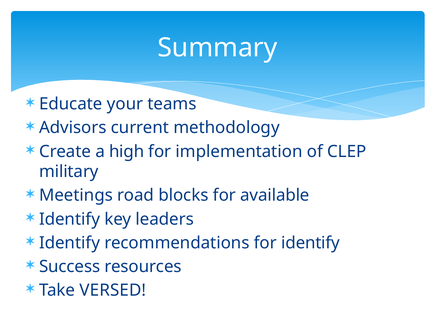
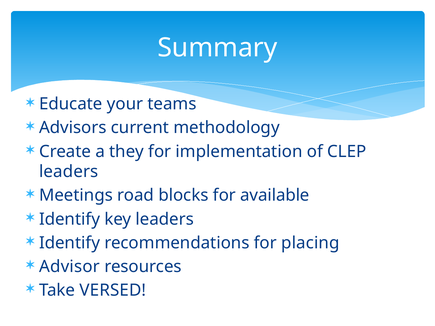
high: high -> they
military at (69, 172): military -> leaders
for identify: identify -> placing
Success: Success -> Advisor
